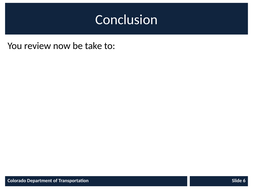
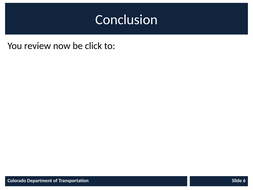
take: take -> click
